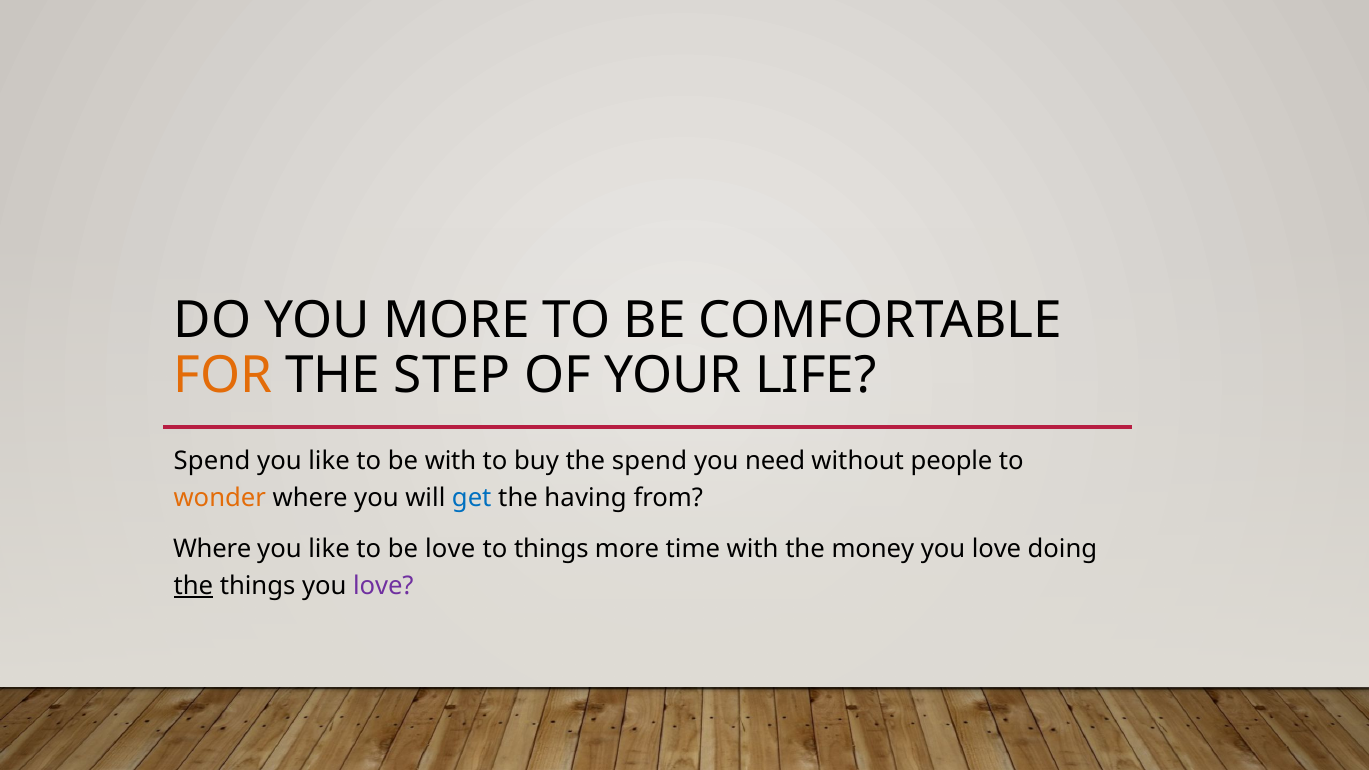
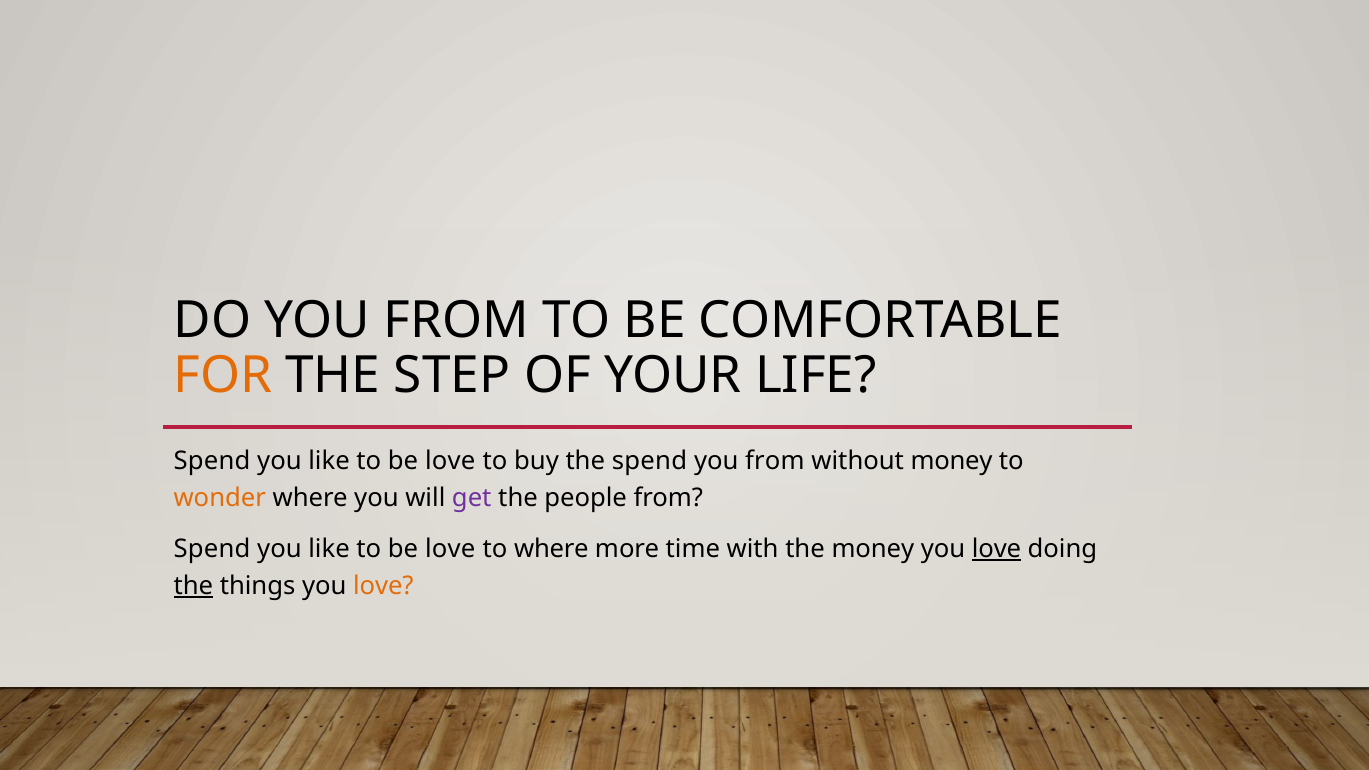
DO YOU MORE: MORE -> FROM
with at (450, 461): with -> love
need at (775, 461): need -> from
without people: people -> money
get colour: blue -> purple
having: having -> people
Where at (212, 549): Where -> Spend
to things: things -> where
love at (997, 549) underline: none -> present
love at (383, 586) colour: purple -> orange
